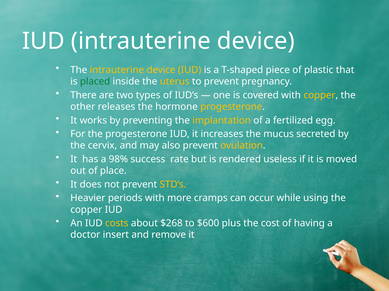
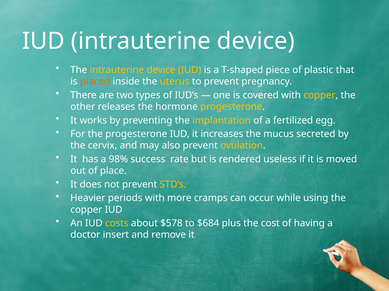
placed colour: green -> orange
$268: $268 -> $578
$600: $600 -> $684
